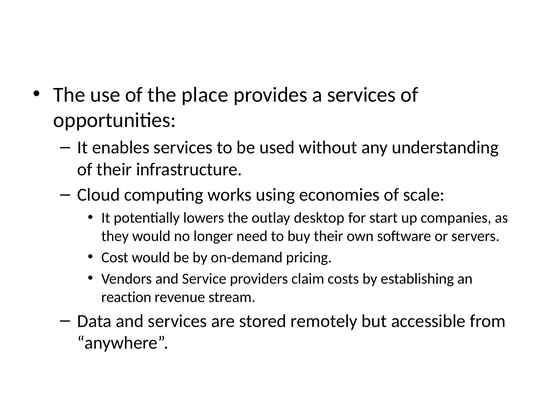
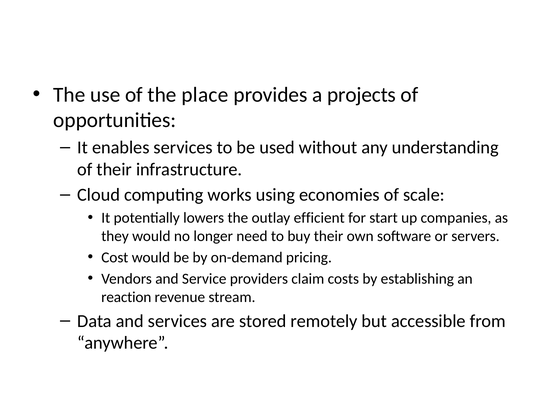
a services: services -> projects
desktop: desktop -> efficient
